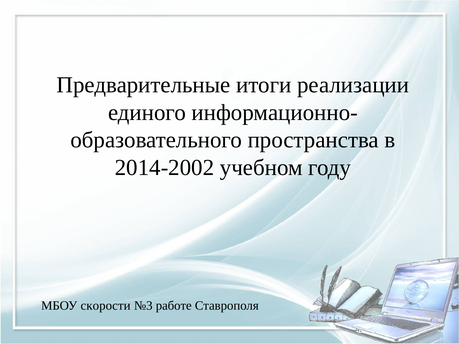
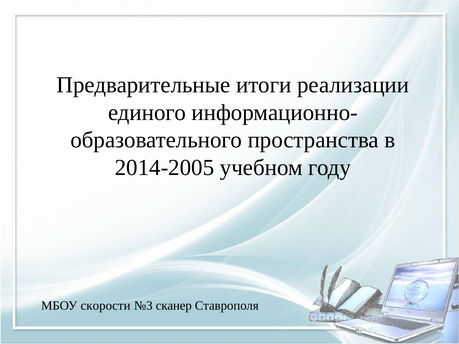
2014-2002: 2014-2002 -> 2014-2005
работе: работе -> сканер
